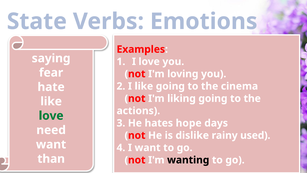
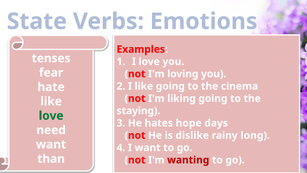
saying: saying -> tenses
actions: actions -> staying
used: used -> long
wanting colour: black -> red
